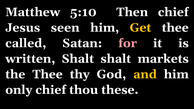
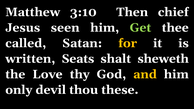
5:10: 5:10 -> 3:10
Get colour: yellow -> light green
for colour: pink -> yellow
written Shalt: Shalt -> Seats
markets: markets -> sheweth
the Thee: Thee -> Love
only chief: chief -> devil
